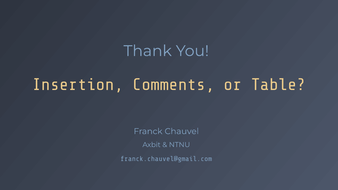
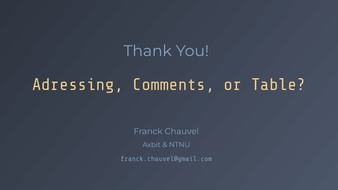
Insertion: Insertion -> Adressing
